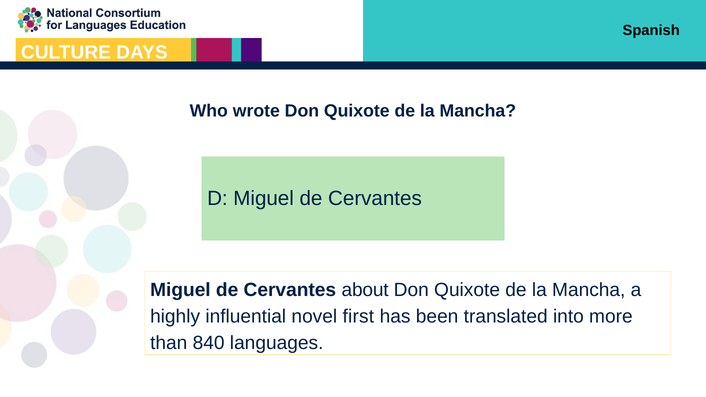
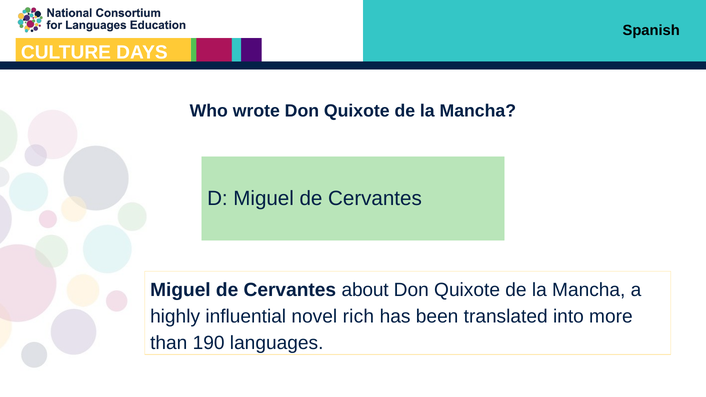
first: first -> rich
840: 840 -> 190
